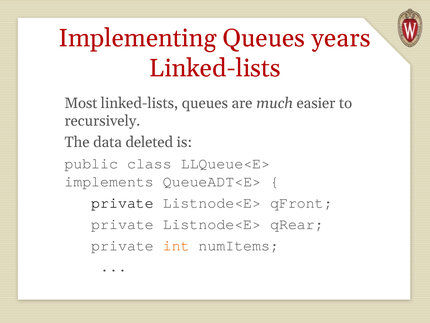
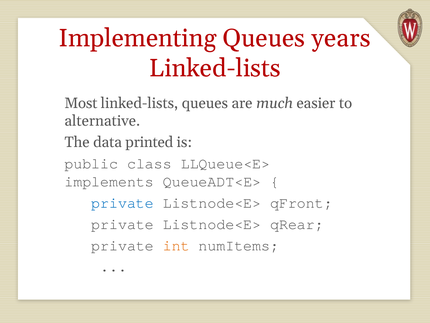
recursively: recursively -> alternative
deleted: deleted -> printed
private at (123, 203) colour: black -> blue
